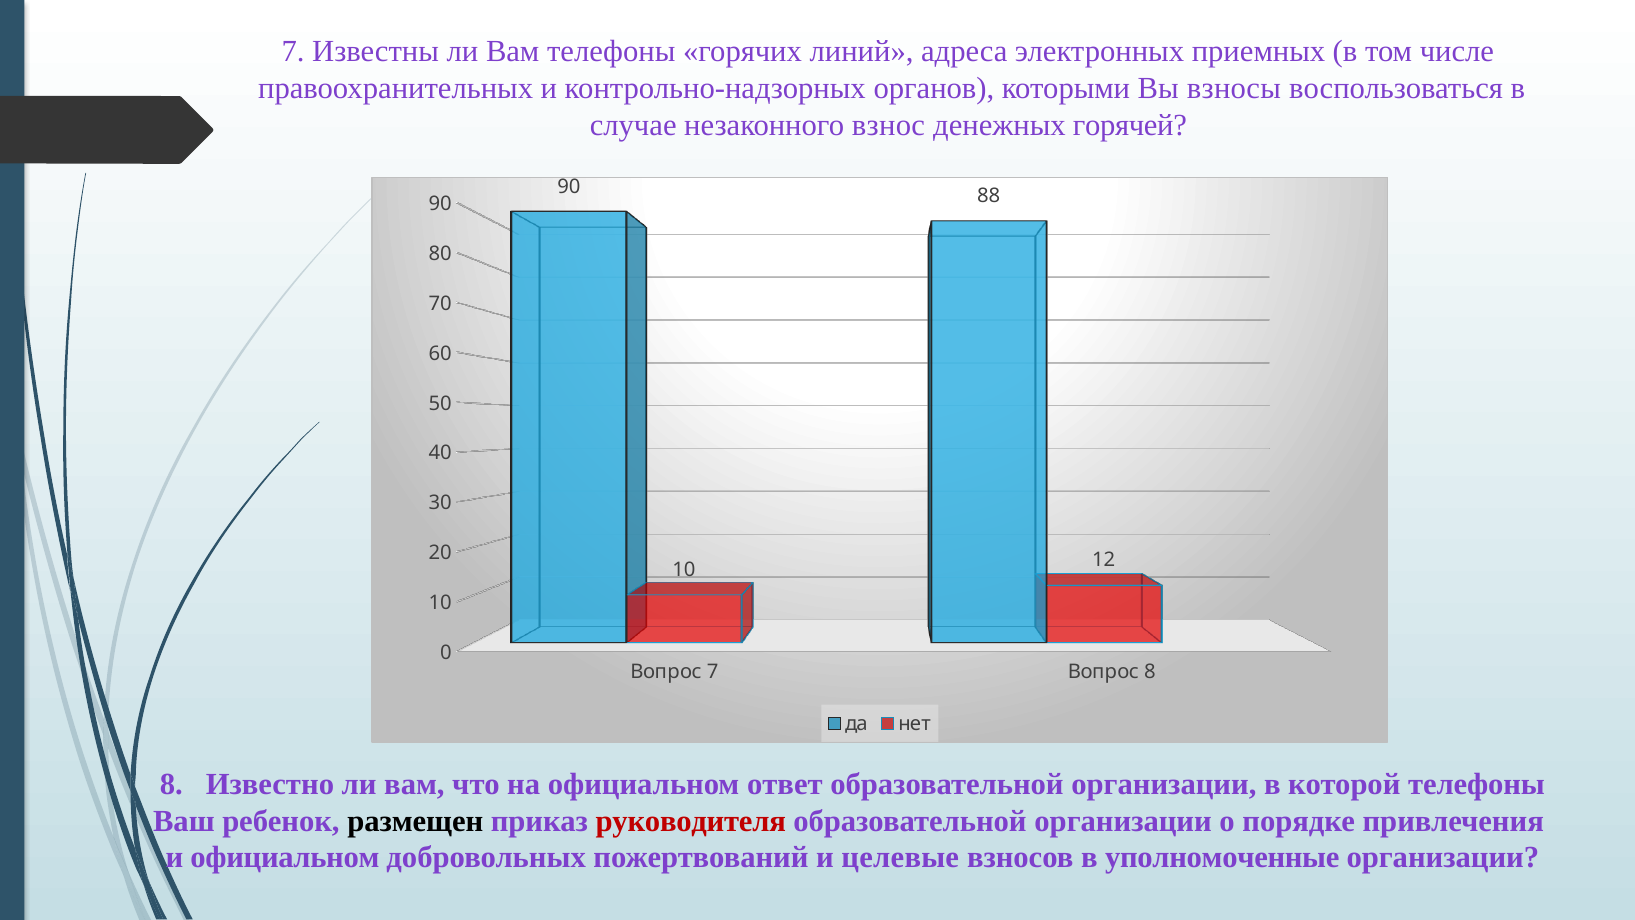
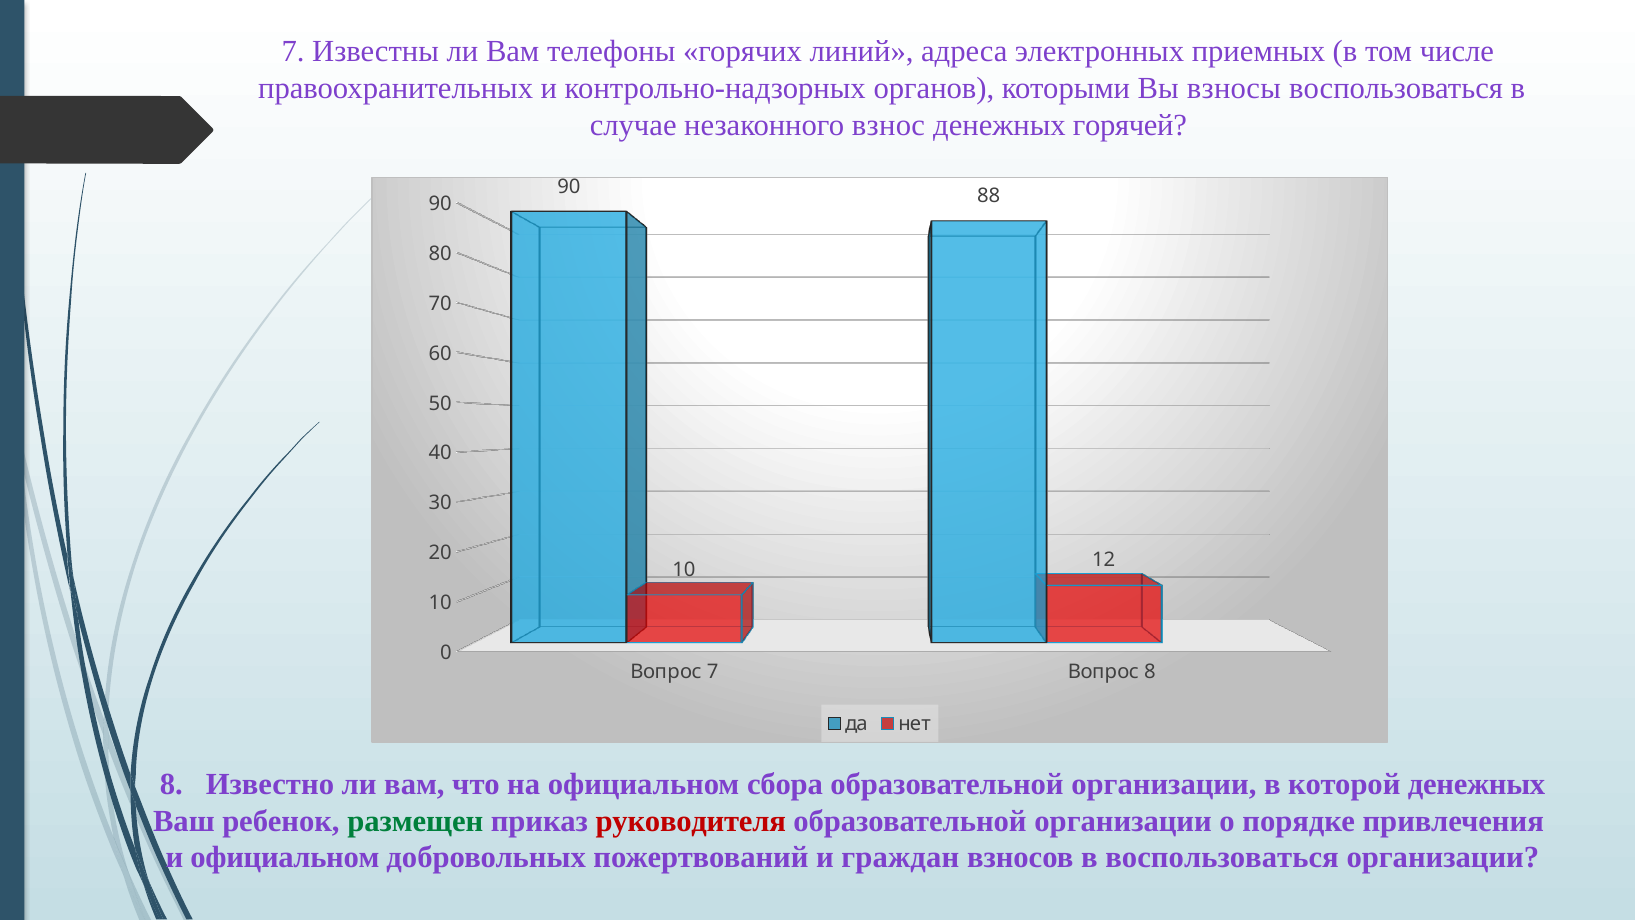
ответ: ответ -> сбора
которой телефоны: телефоны -> денежных
размещен colour: black -> green
целевые: целевые -> граждан
в уполномоченные: уполномоченные -> воспользоваться
